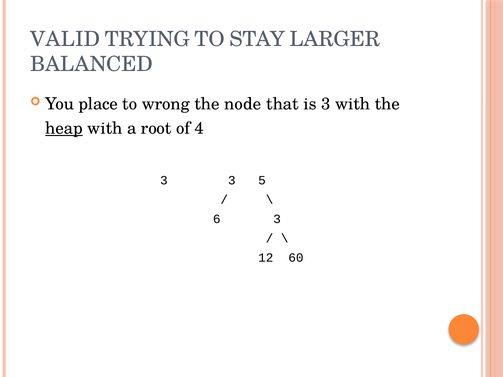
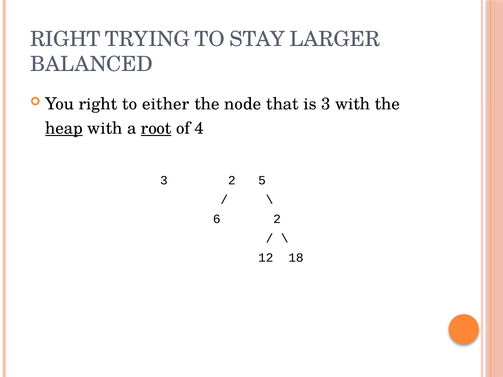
VALID at (65, 39): VALID -> RIGHT
You place: place -> right
wrong: wrong -> either
root underline: none -> present
3 3: 3 -> 2
6 3: 3 -> 2
60: 60 -> 18
